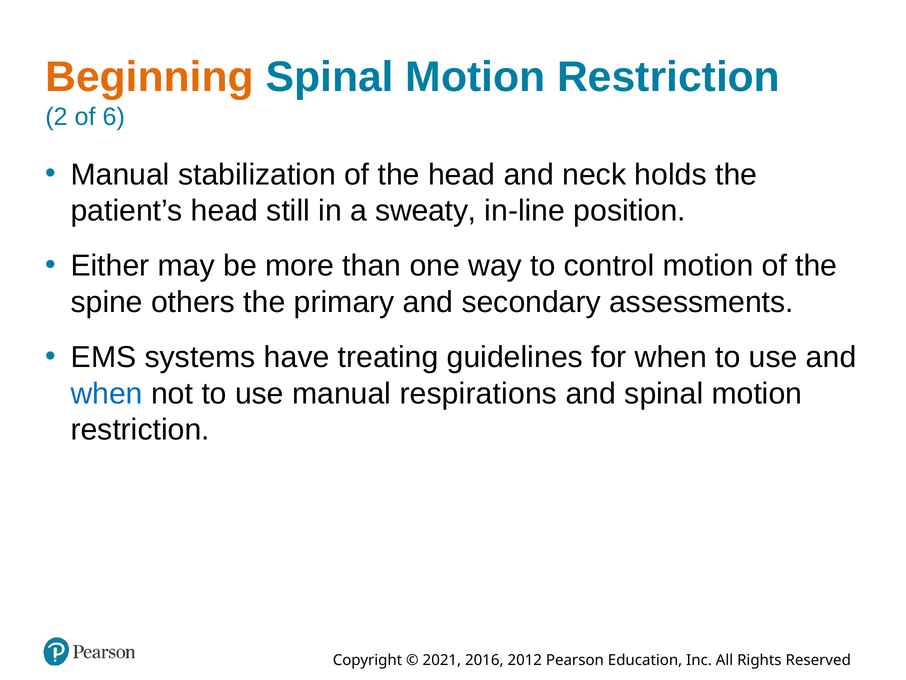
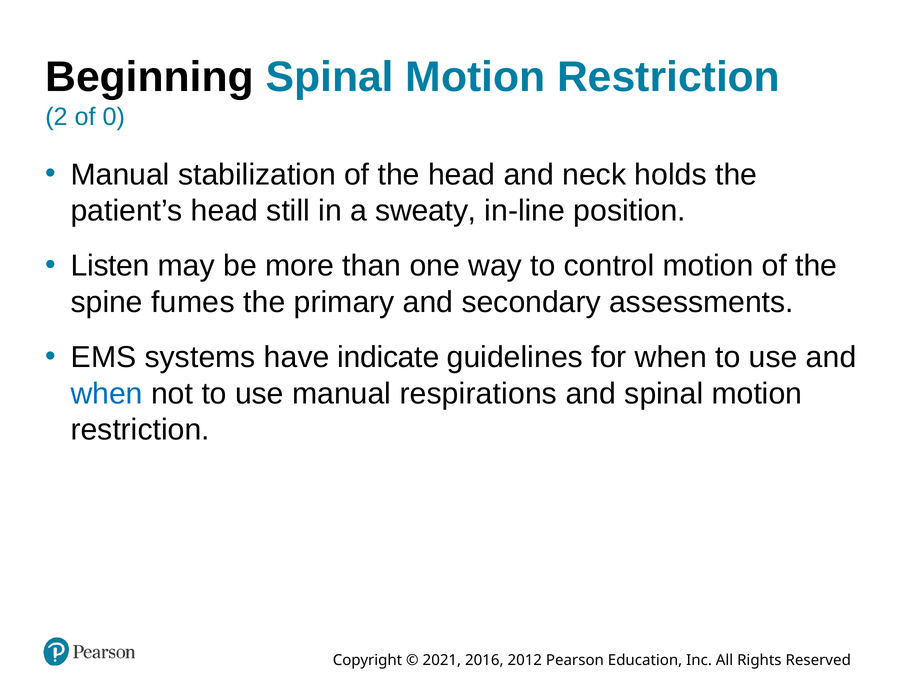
Beginning colour: orange -> black
6: 6 -> 0
Either: Either -> Listen
others: others -> fumes
treating: treating -> indicate
